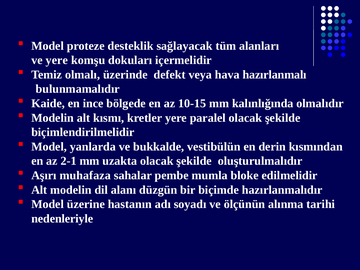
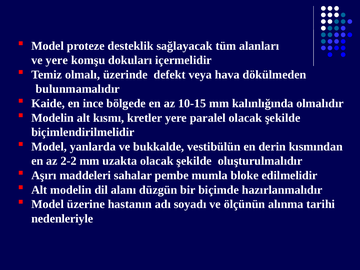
hazırlanmalı: hazırlanmalı -> dökülmeden
2-1: 2-1 -> 2-2
muhafaza: muhafaza -> maddeleri
